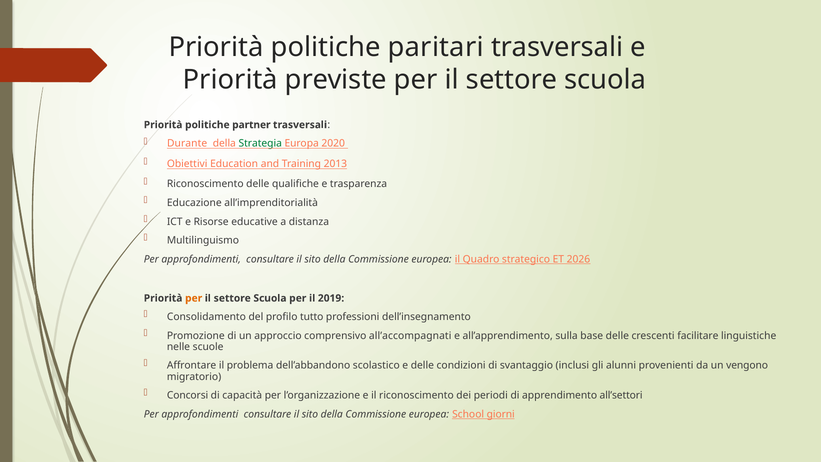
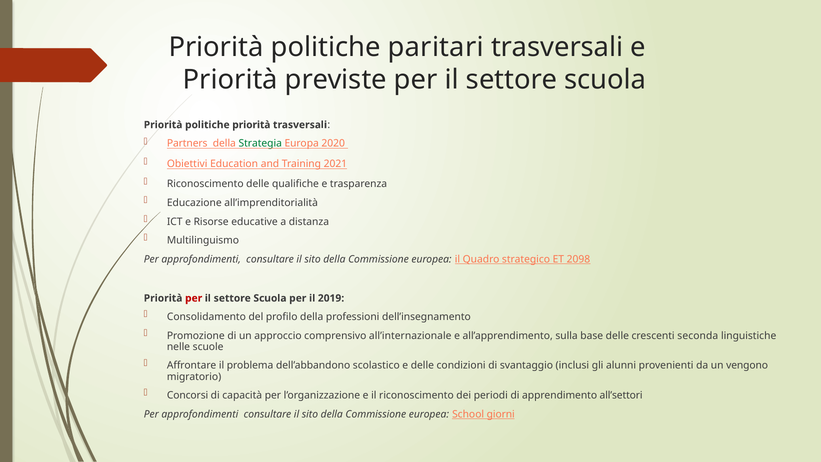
politiche partner: partner -> priorità
Durante: Durante -> Partners
2013: 2013 -> 2021
2026: 2026 -> 2098
per at (194, 298) colour: orange -> red
profilo tutto: tutto -> della
all’accompagnati: all’accompagnati -> all’internazionale
facilitare: facilitare -> seconda
